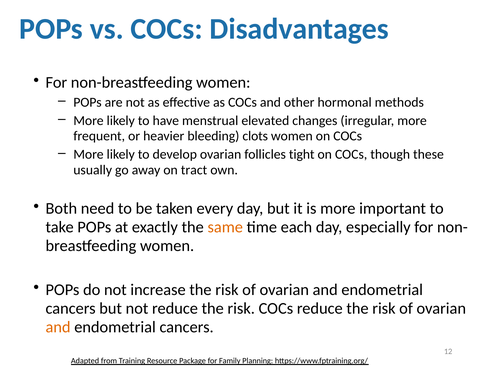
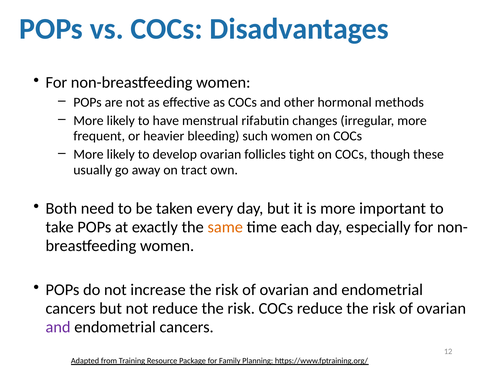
elevated: elevated -> rifabutin
clots: clots -> such
and at (58, 327) colour: orange -> purple
